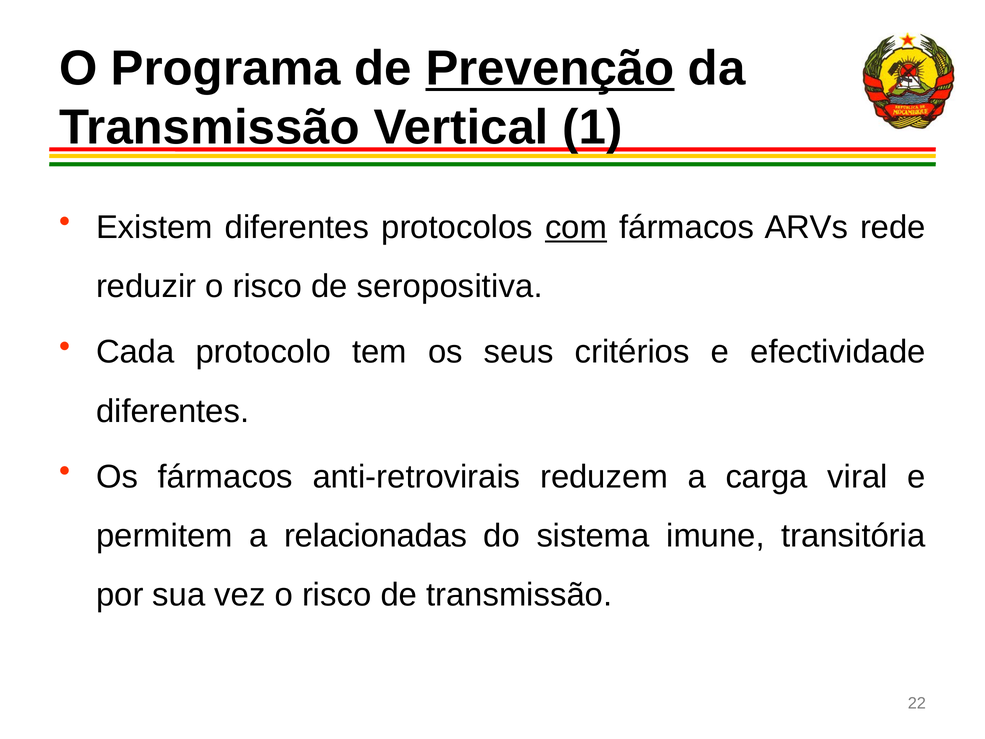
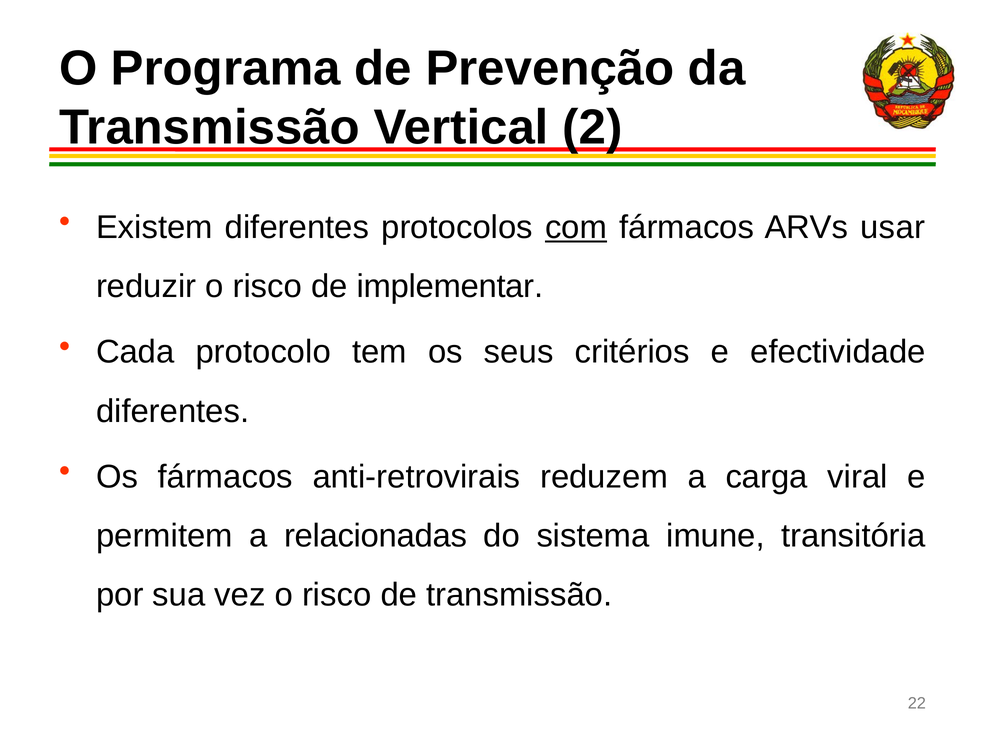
Prevenção underline: present -> none
1: 1 -> 2
rede: rede -> usar
seropositiva: seropositiva -> implementar
